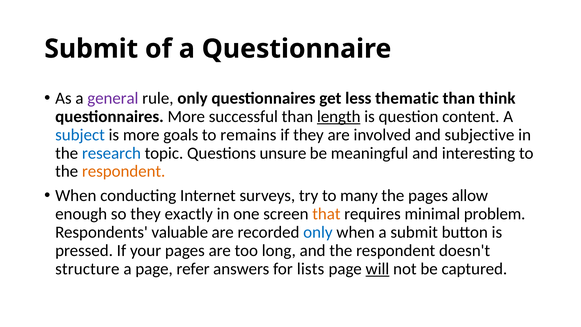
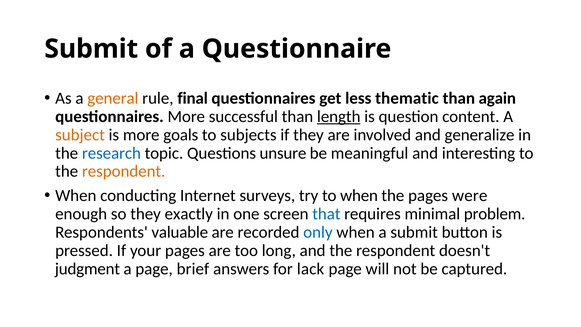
general colour: purple -> orange
rule only: only -> final
think: think -> again
subject colour: blue -> orange
remains: remains -> subjects
subjective: subjective -> generalize
to many: many -> when
allow: allow -> were
that colour: orange -> blue
structure: structure -> judgment
refer: refer -> brief
lists: lists -> lack
will underline: present -> none
